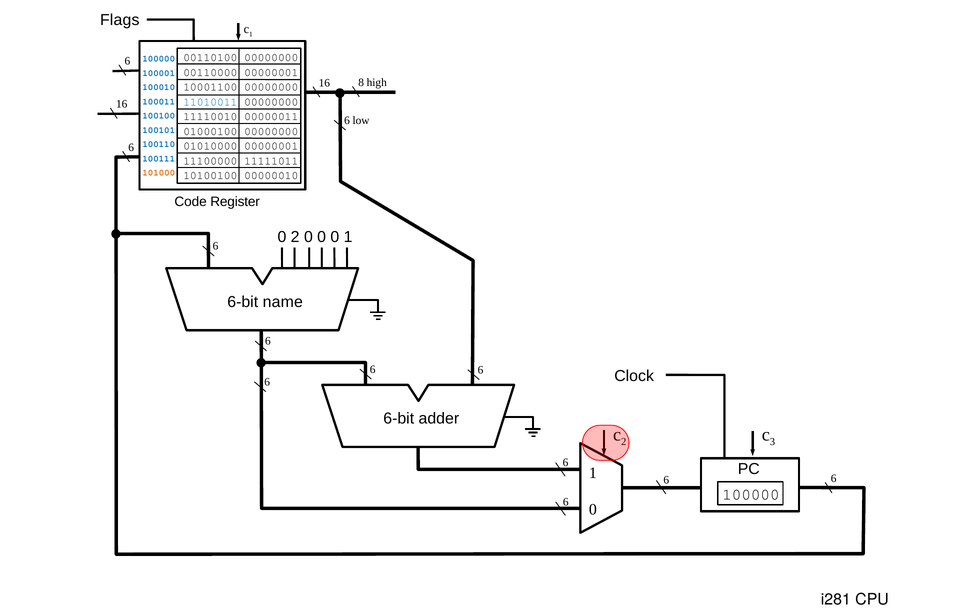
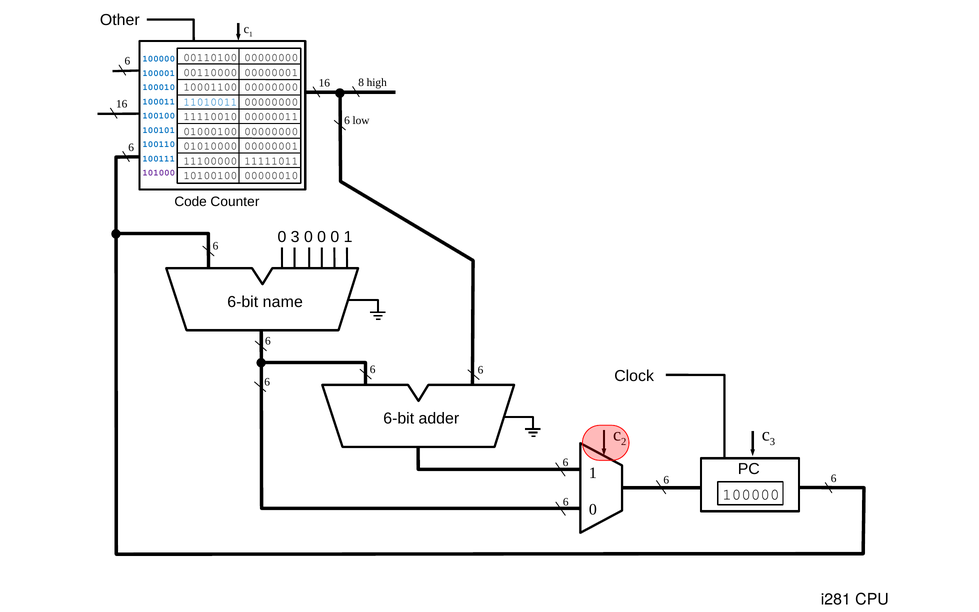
Flags: Flags -> Other
101000 colour: orange -> purple
Register: Register -> Counter
0 2: 2 -> 3
